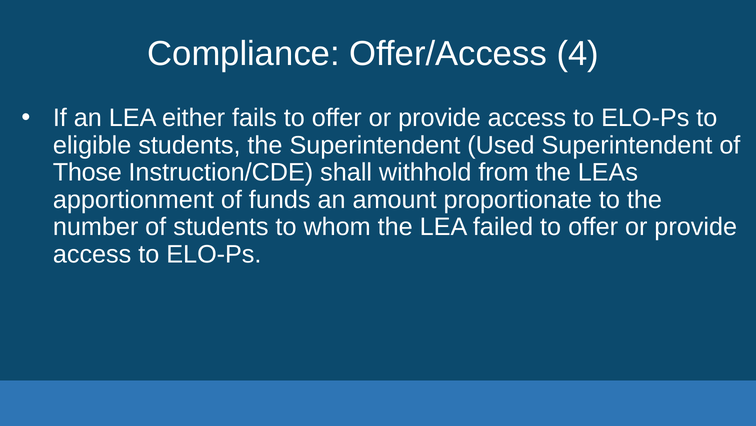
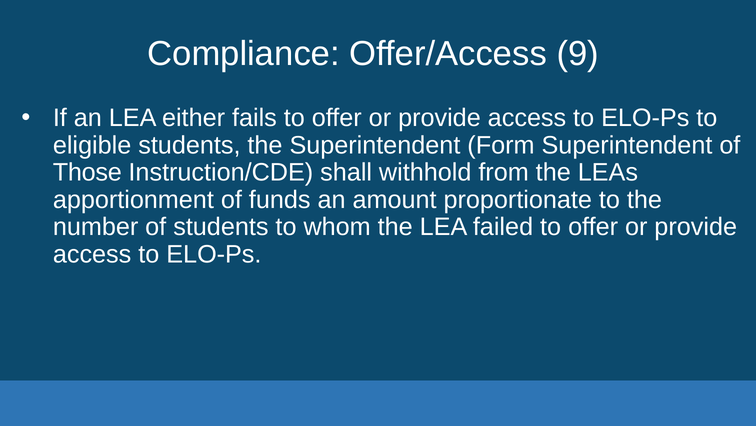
4: 4 -> 9
Used: Used -> Form
